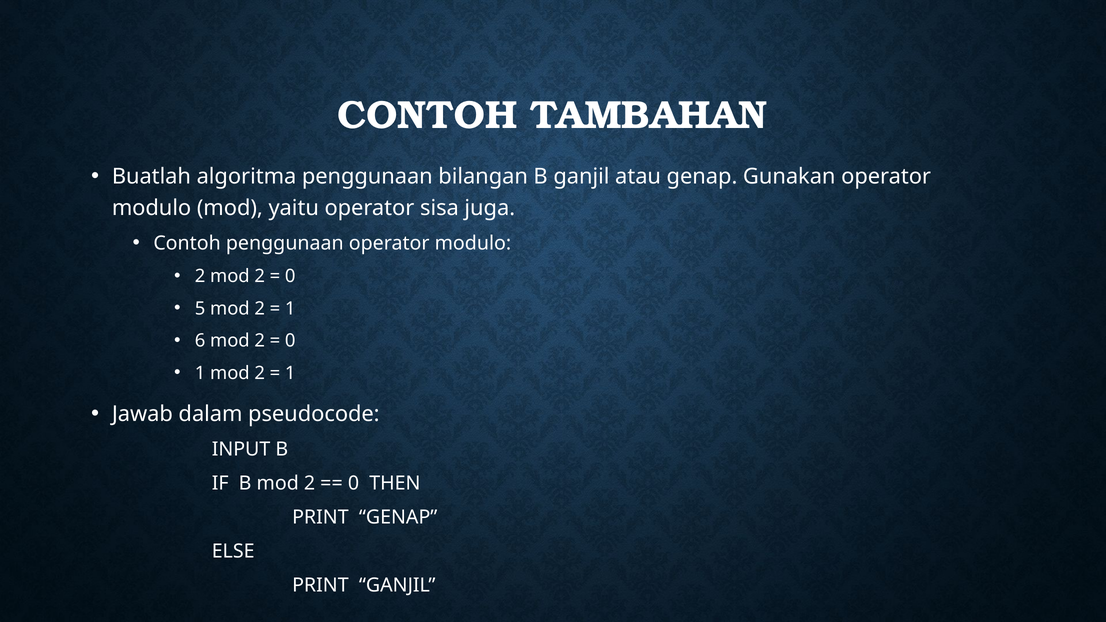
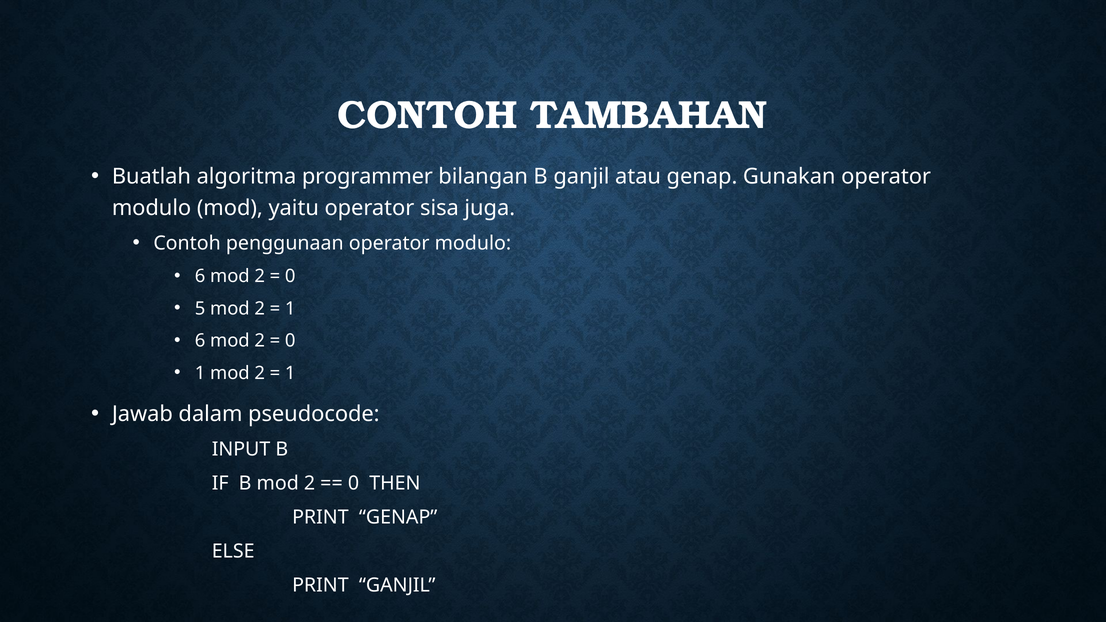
algoritma penggunaan: penggunaan -> programmer
2 at (200, 276): 2 -> 6
